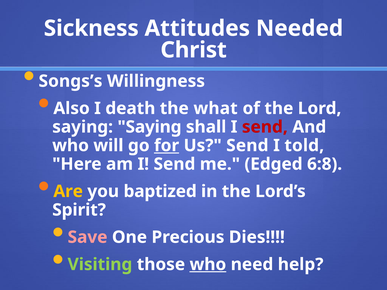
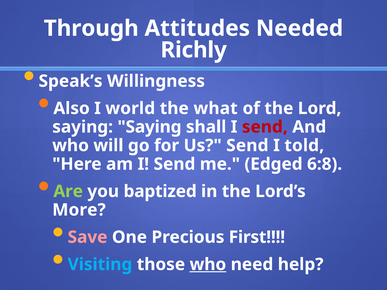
Sickness: Sickness -> Through
Christ: Christ -> Richly
Songs’s: Songs’s -> Speak’s
death: death -> world
for underline: present -> none
Are colour: yellow -> light green
Spirit: Spirit -> More
Dies: Dies -> First
Visiting colour: light green -> light blue
